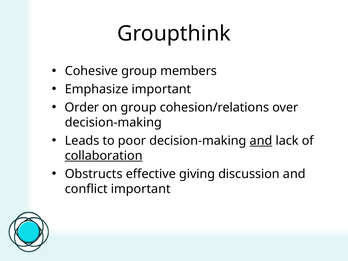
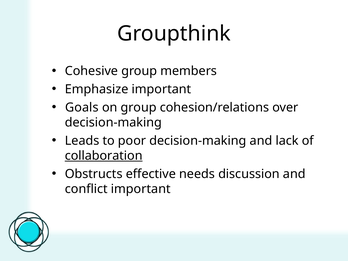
Order: Order -> Goals
and at (261, 141) underline: present -> none
giving: giving -> needs
